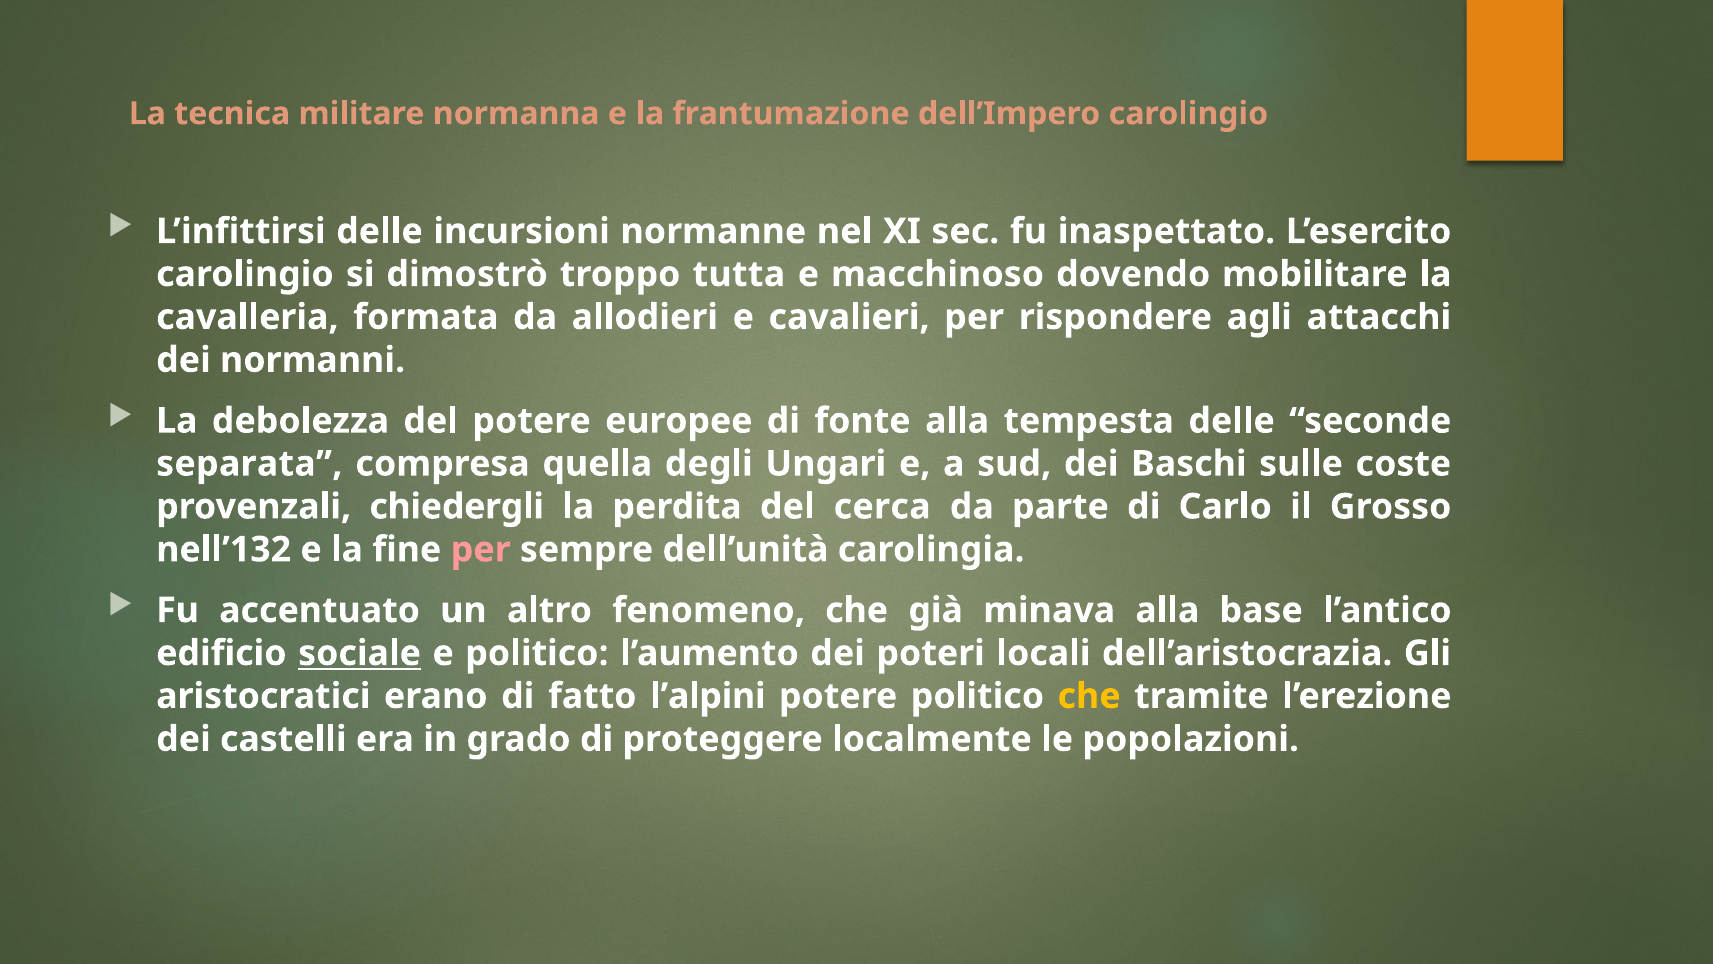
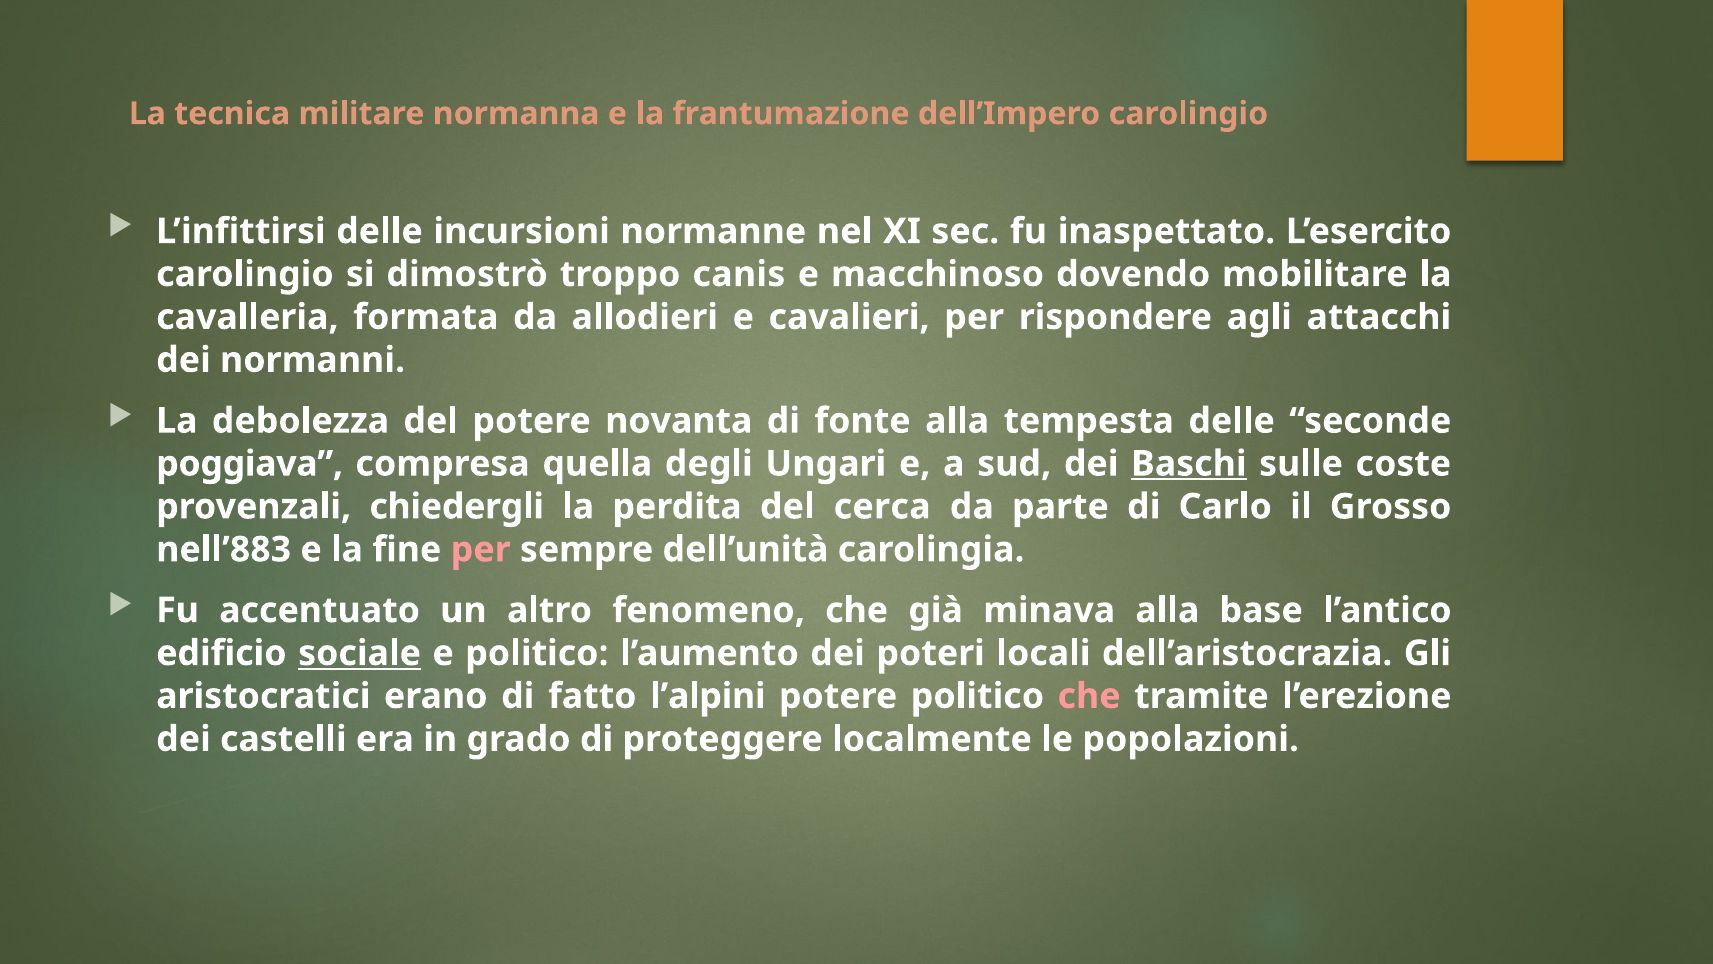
tutta: tutta -> canis
europee: europee -> novanta
separata: separata -> poggiava
Baschi underline: none -> present
nell’132: nell’132 -> nell’883
che at (1089, 696) colour: yellow -> pink
